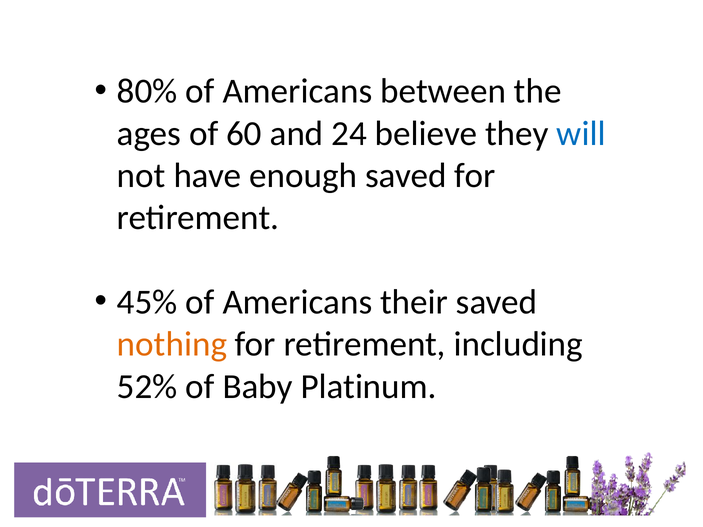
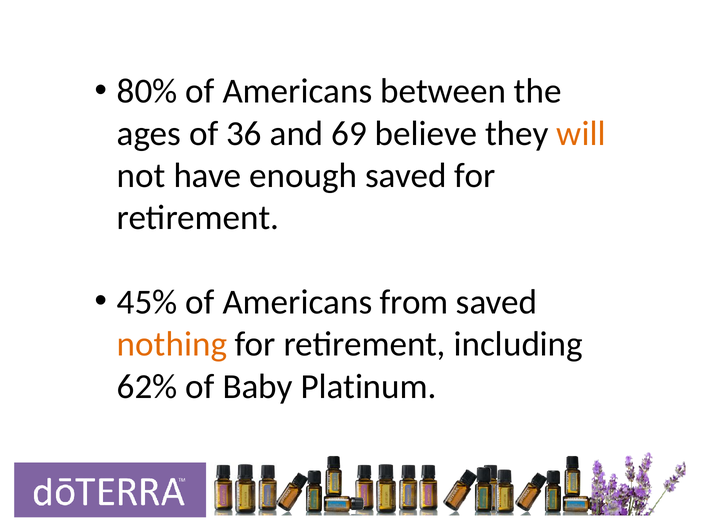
60: 60 -> 36
24: 24 -> 69
will colour: blue -> orange
their: their -> from
52%: 52% -> 62%
